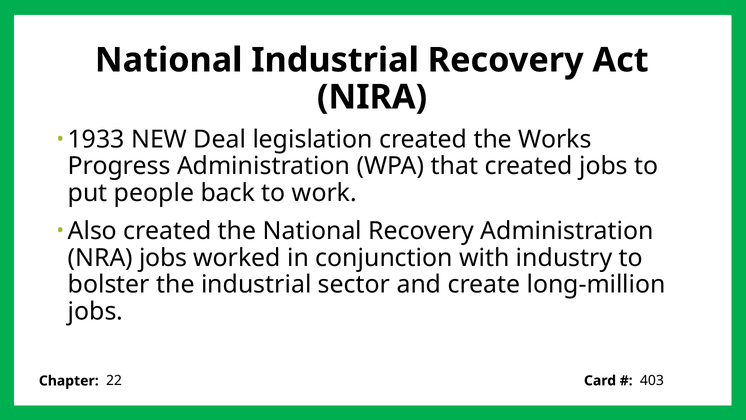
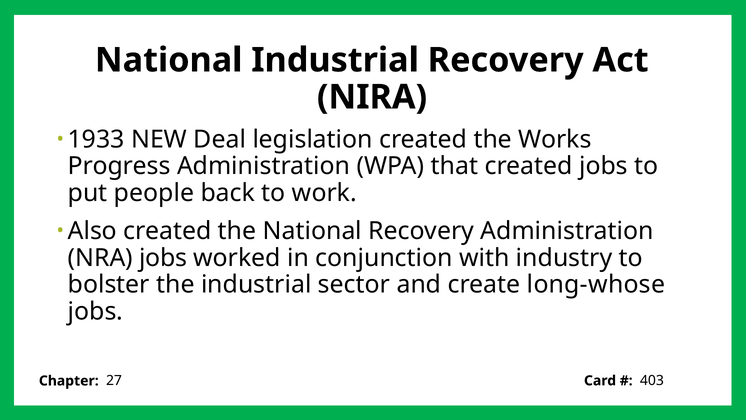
long-million: long-million -> long-whose
22: 22 -> 27
